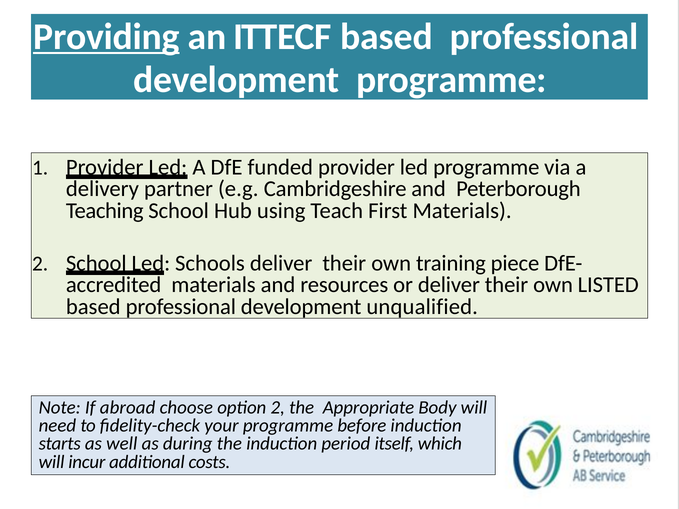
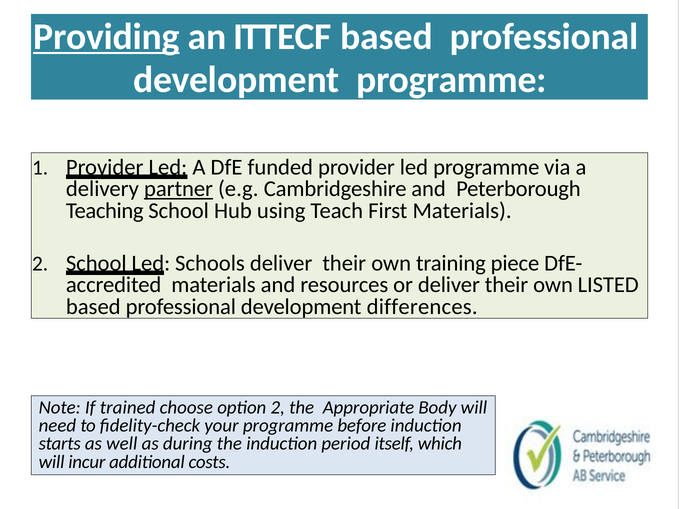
partner underline: none -> present
unqualified: unqualified -> differences
abroad: abroad -> trained
